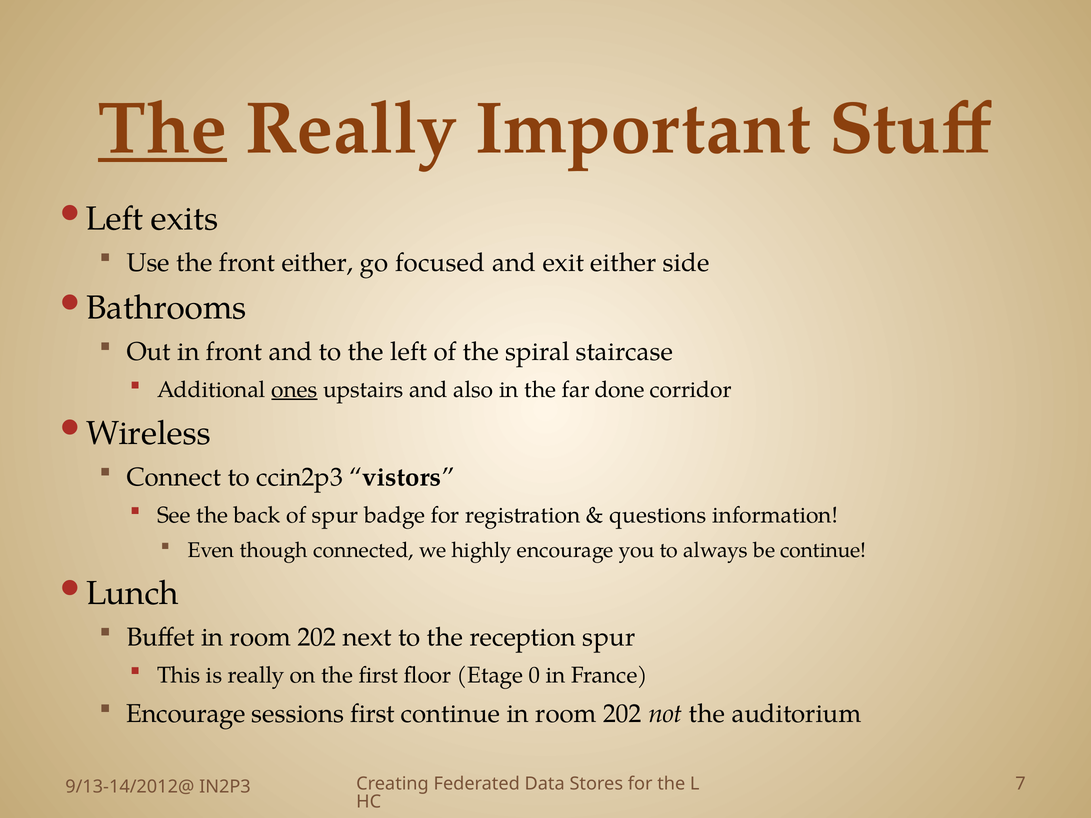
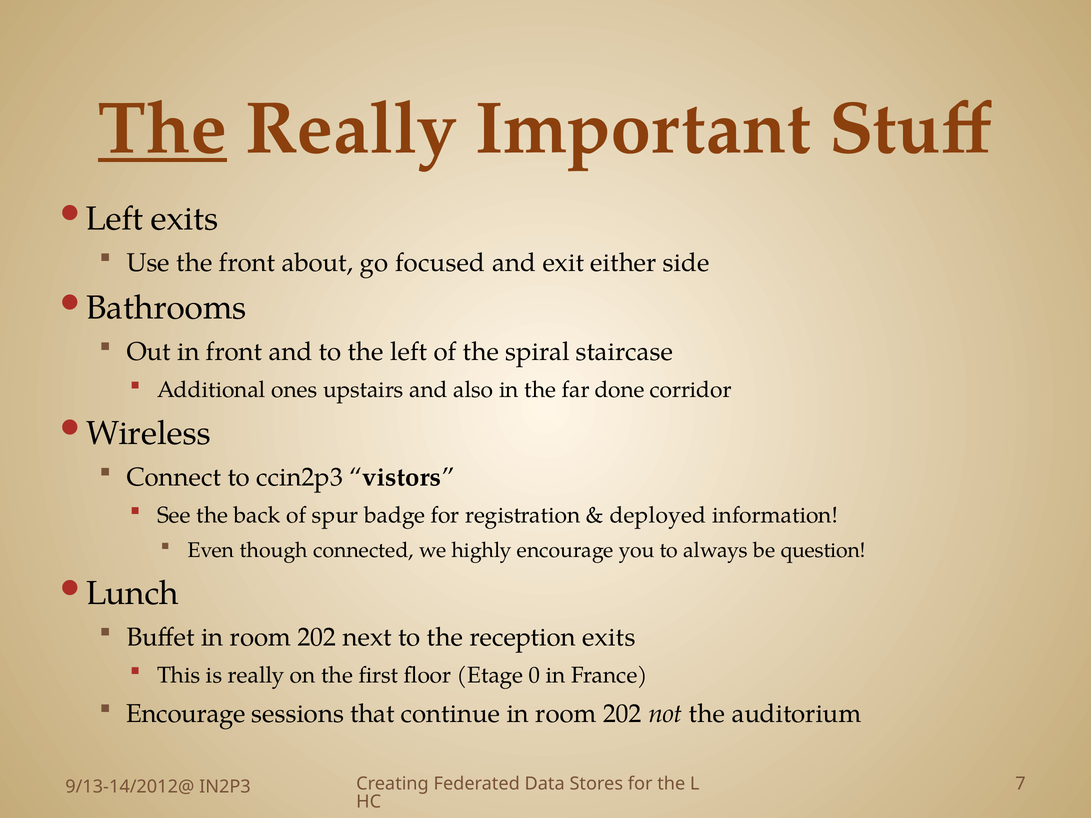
front either: either -> about
ones underline: present -> none
questions: questions -> deployed
be continue: continue -> question
reception spur: spur -> exits
sessions first: first -> that
